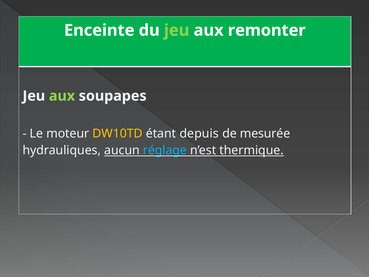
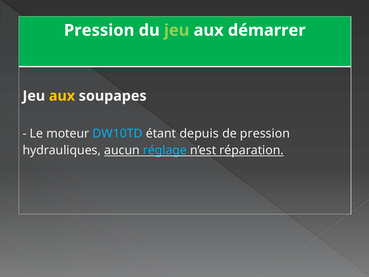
Enceinte at (99, 30): Enceinte -> Pression
remonter: remonter -> démarrer
aux at (62, 96) colour: light green -> yellow
DW10TD colour: yellow -> light blue
de mesurée: mesurée -> pression
thermique: thermique -> réparation
